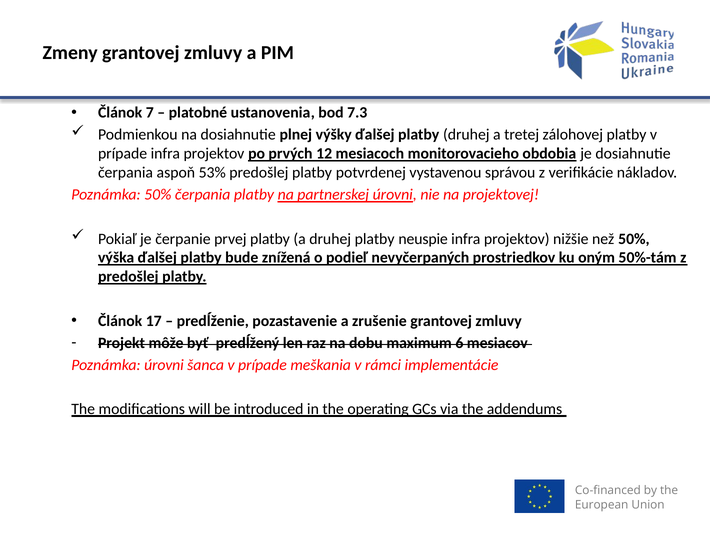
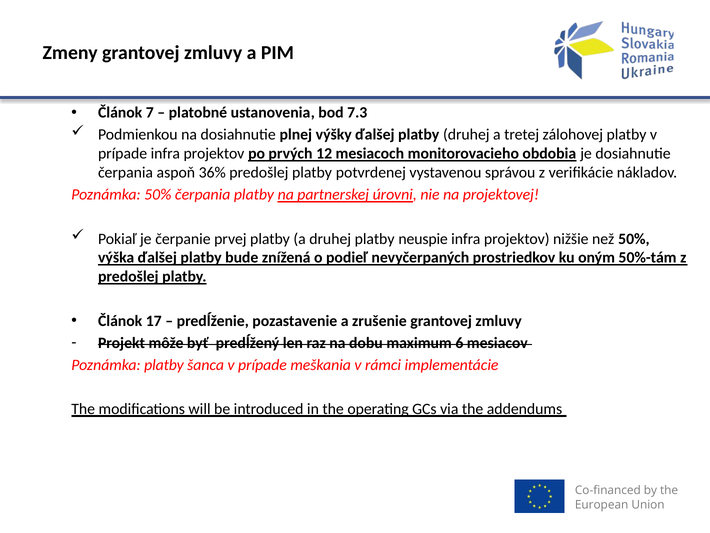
53%: 53% -> 36%
Poznámka úrovni: úrovni -> platby
